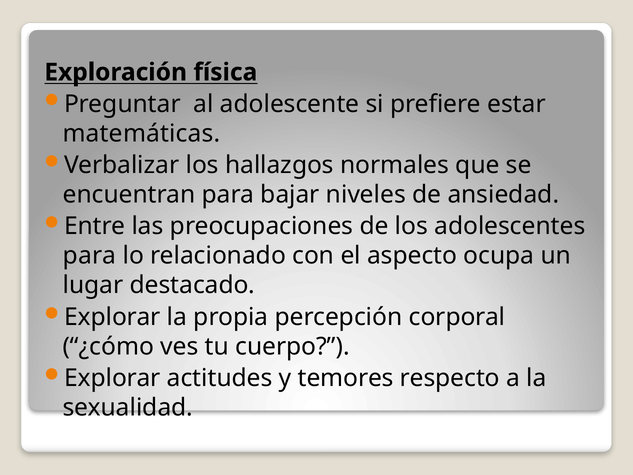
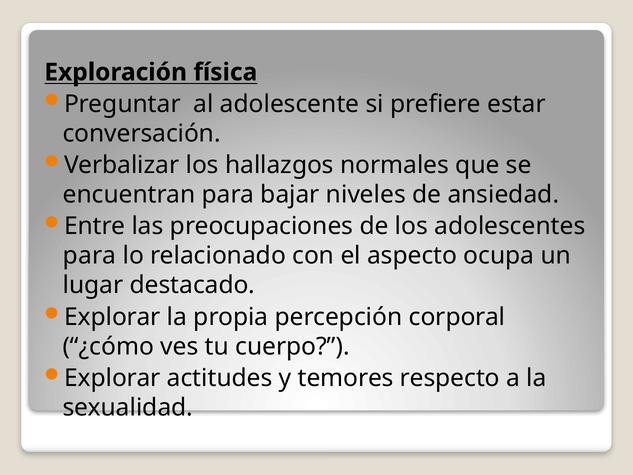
matemáticas: matemáticas -> conversación
